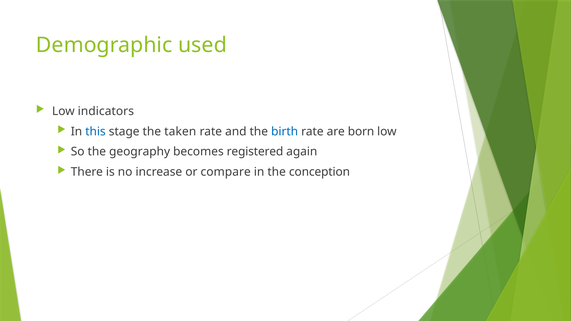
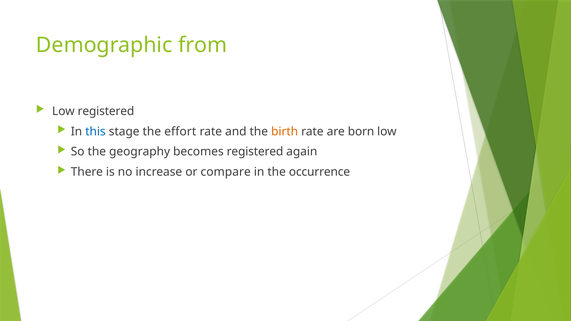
used: used -> from
Low indicators: indicators -> registered
taken: taken -> effort
birth colour: blue -> orange
conception: conception -> occurrence
